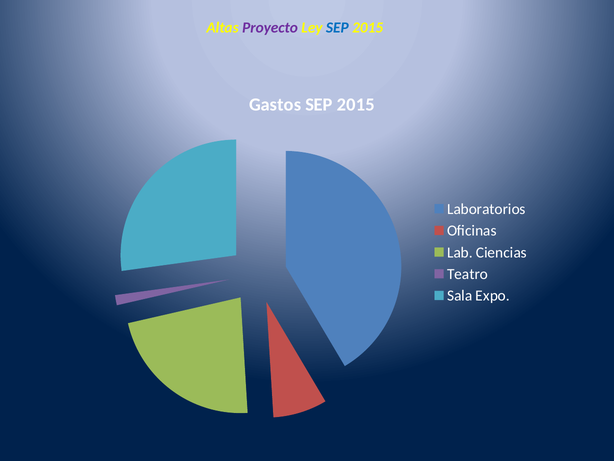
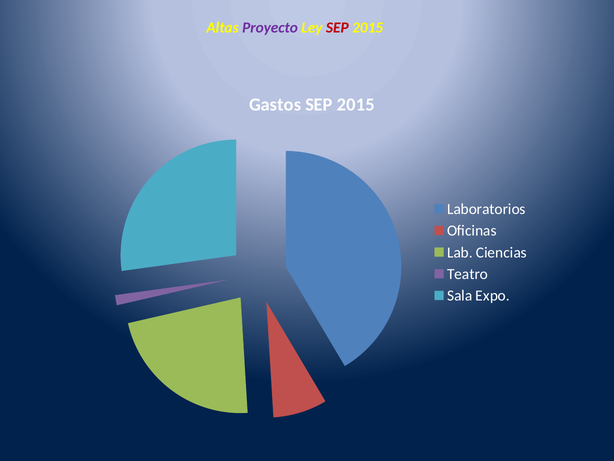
SEP at (337, 28) colour: blue -> red
